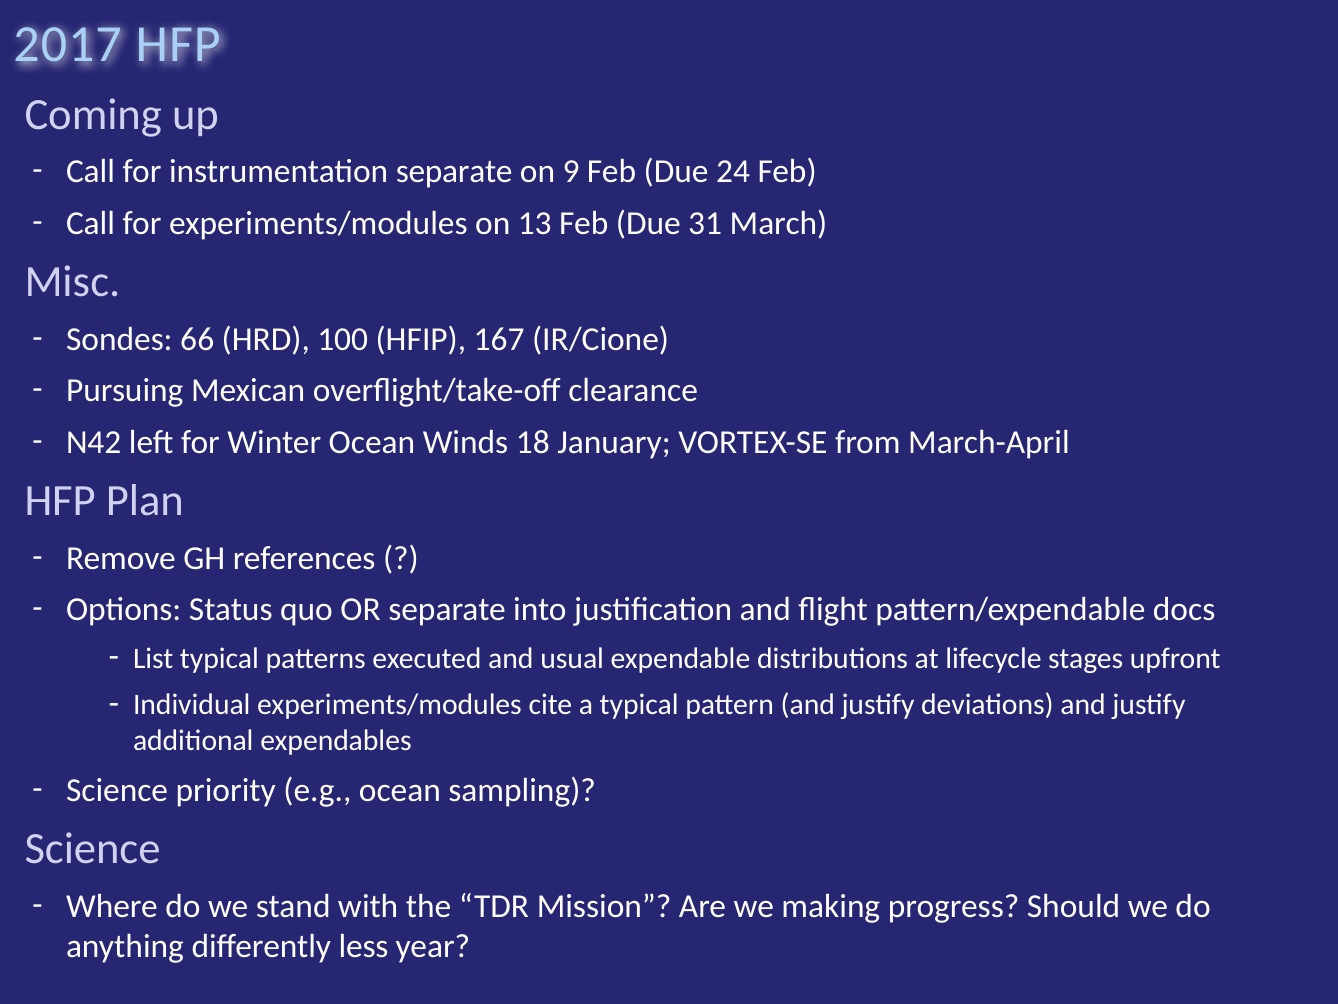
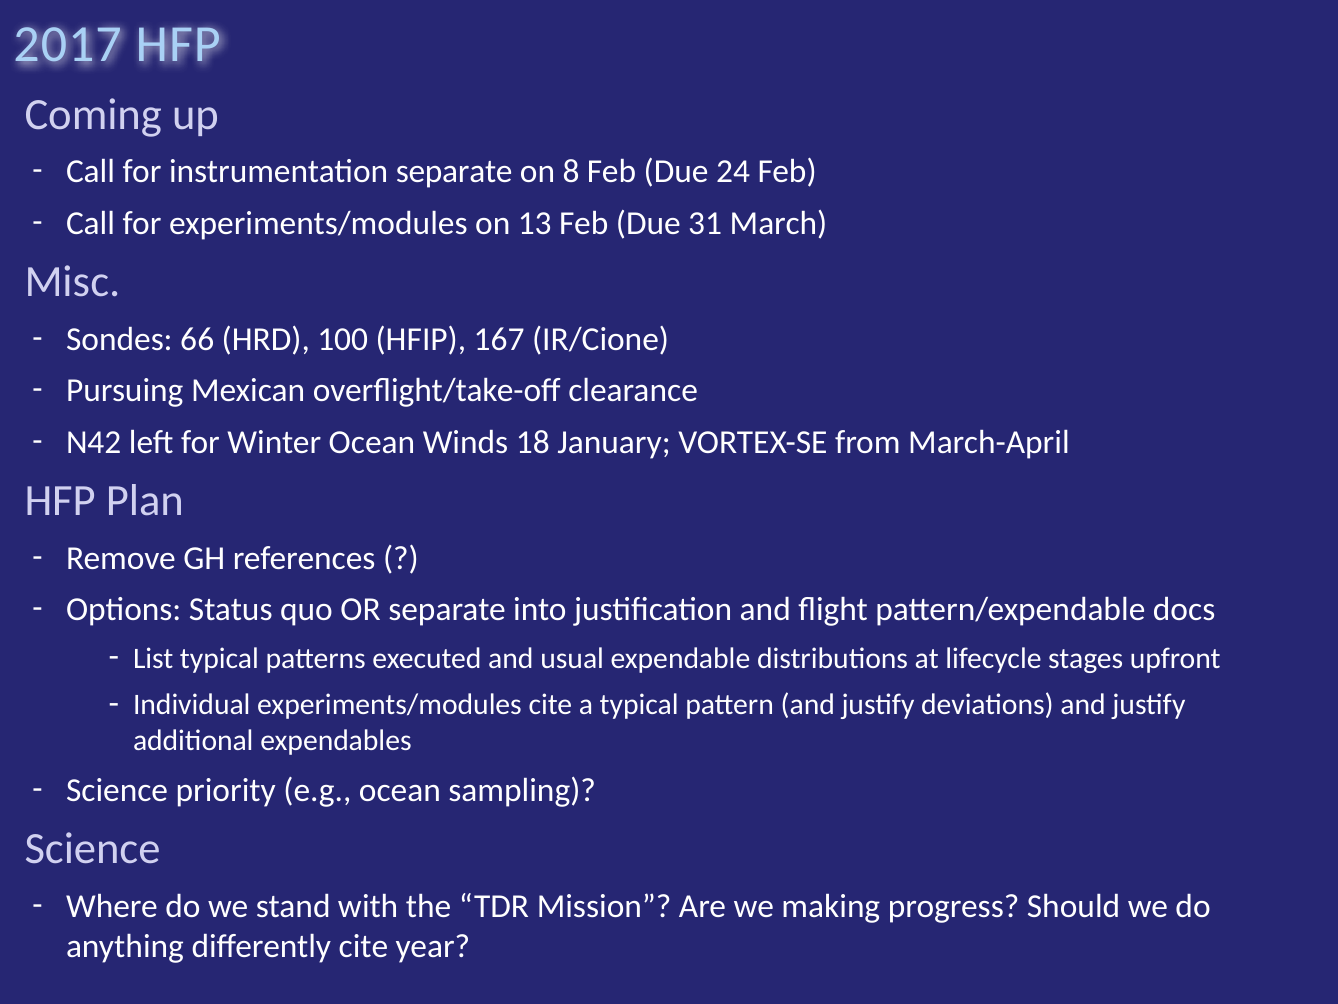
9: 9 -> 8
differently less: less -> cite
